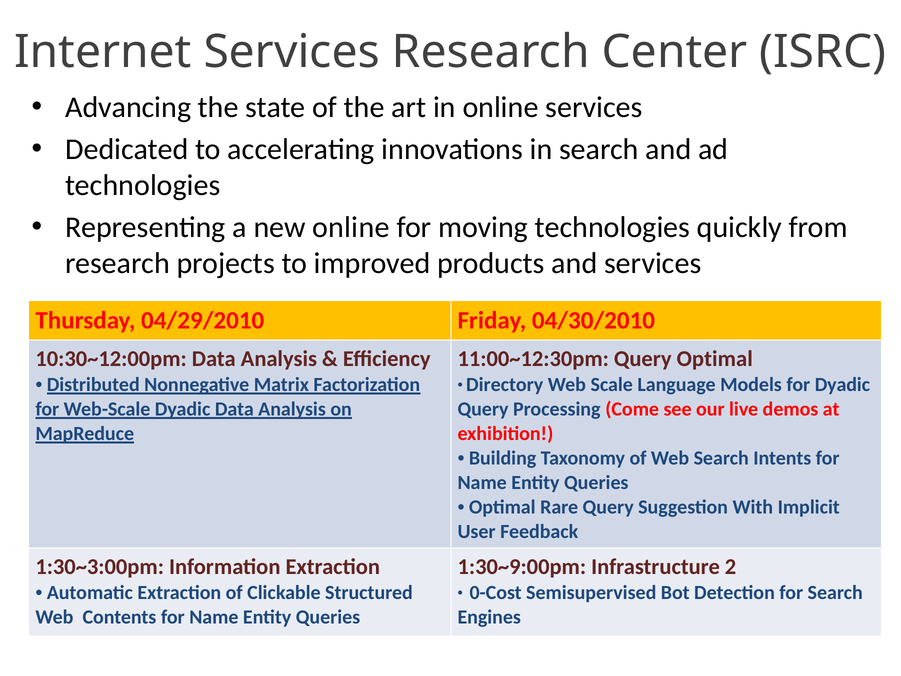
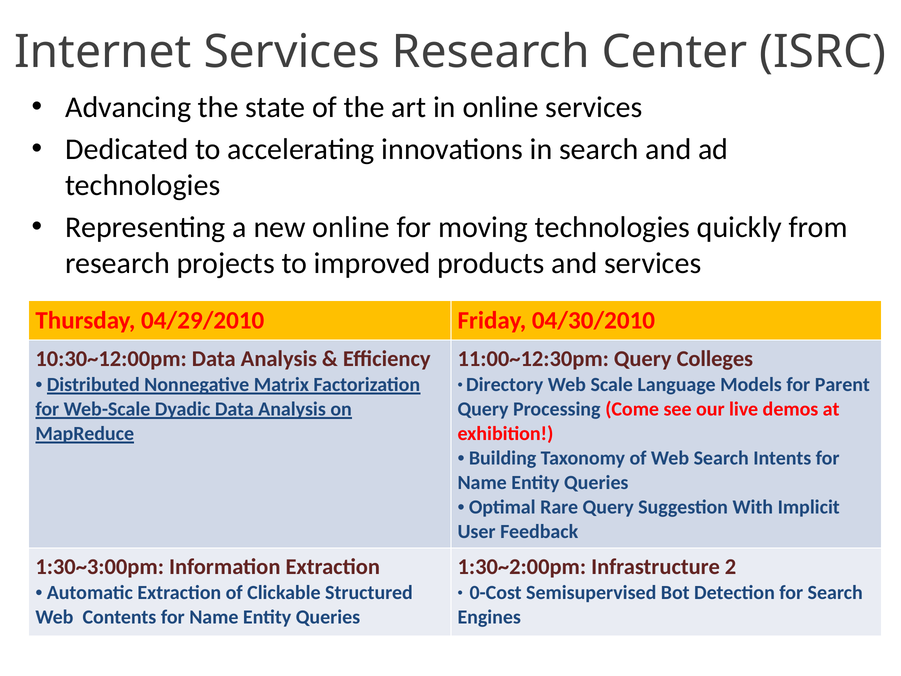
Query Optimal: Optimal -> Colleges
for Dyadic: Dyadic -> Parent
1:30~9:00pm: 1:30~9:00pm -> 1:30~2:00pm
